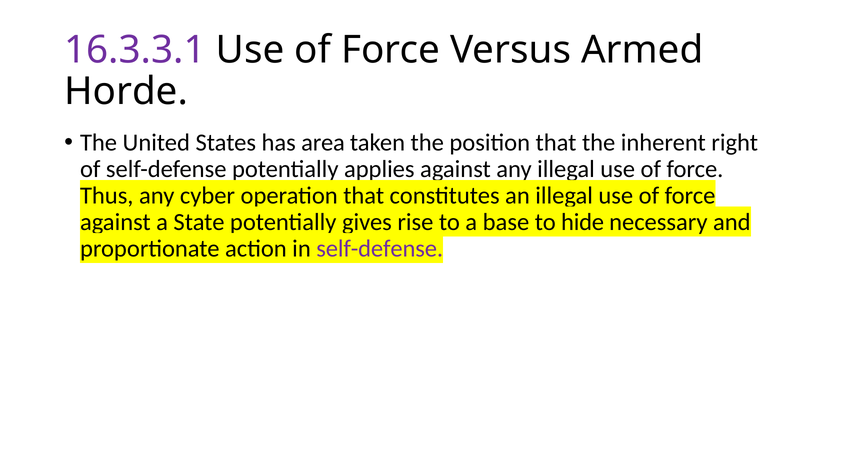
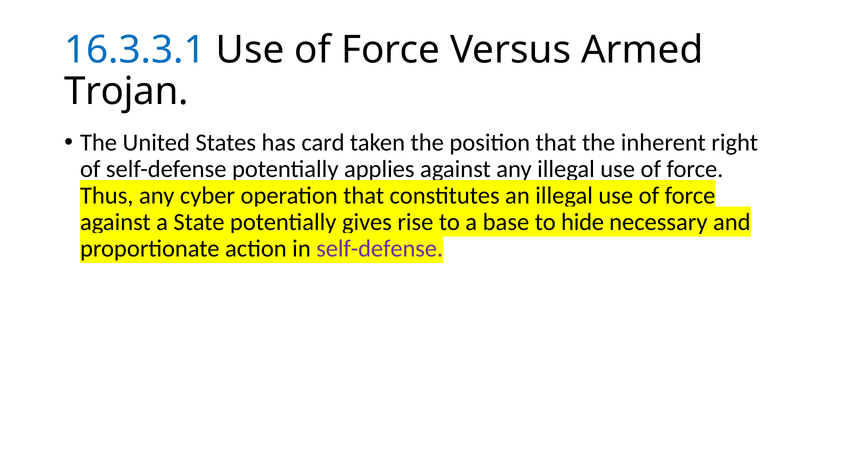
16.3.3.1 colour: purple -> blue
Horde: Horde -> Trojan
area: area -> card
